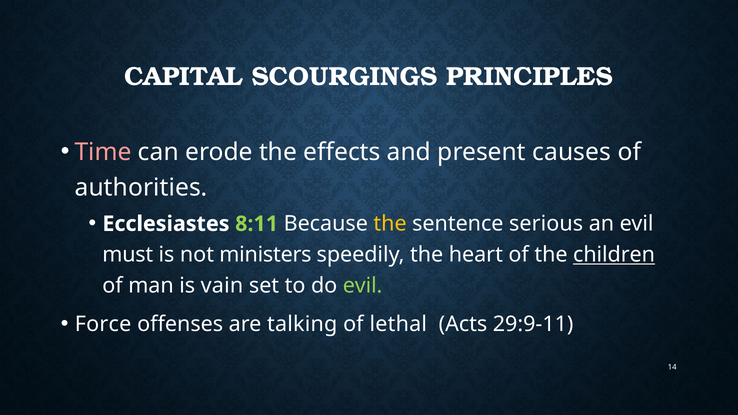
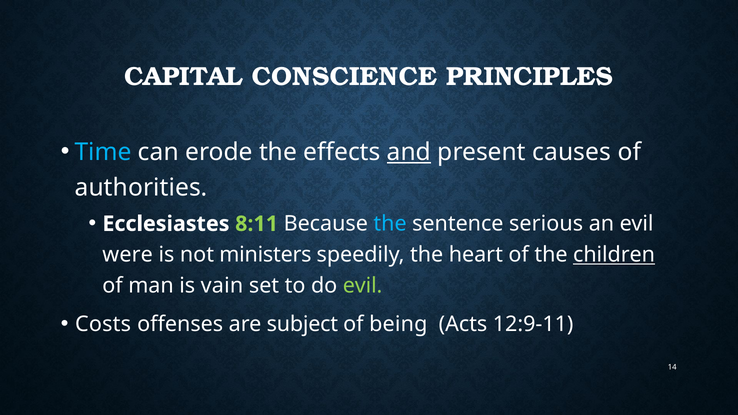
SCOURGINGS: SCOURGINGS -> CONSCIENCE
Time colour: pink -> light blue
and underline: none -> present
the at (390, 224) colour: yellow -> light blue
must: must -> were
Force: Force -> Costs
talking: talking -> subject
lethal: lethal -> being
29:9-11: 29:9-11 -> 12:9-11
